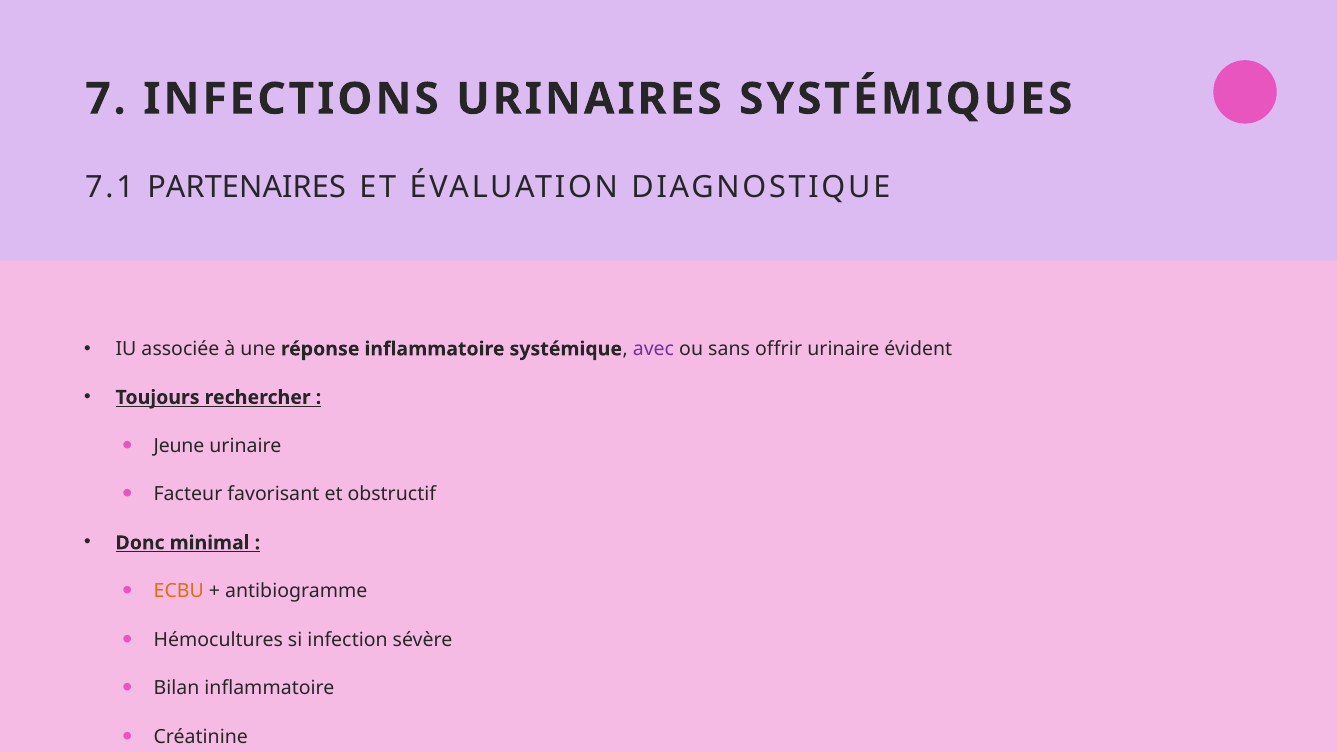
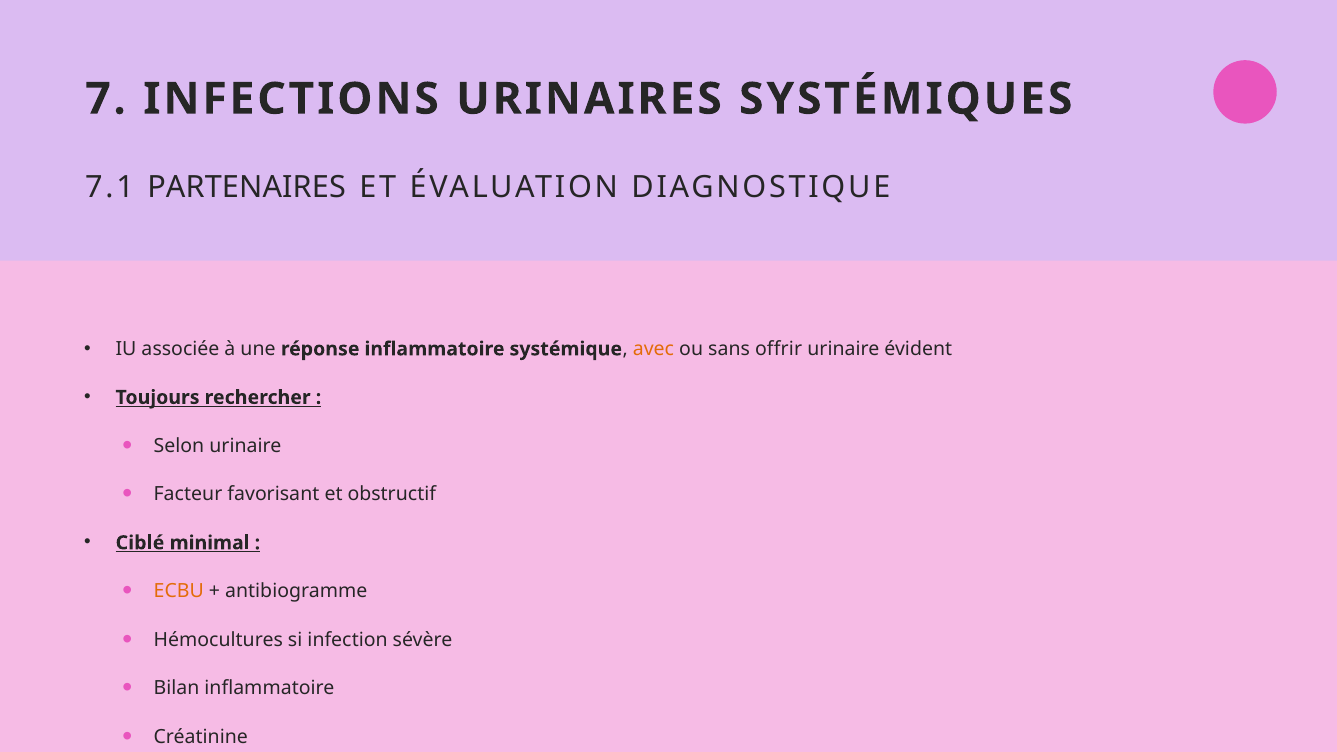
avec colour: purple -> orange
Jeune: Jeune -> Selon
Donc: Donc -> Ciblé
